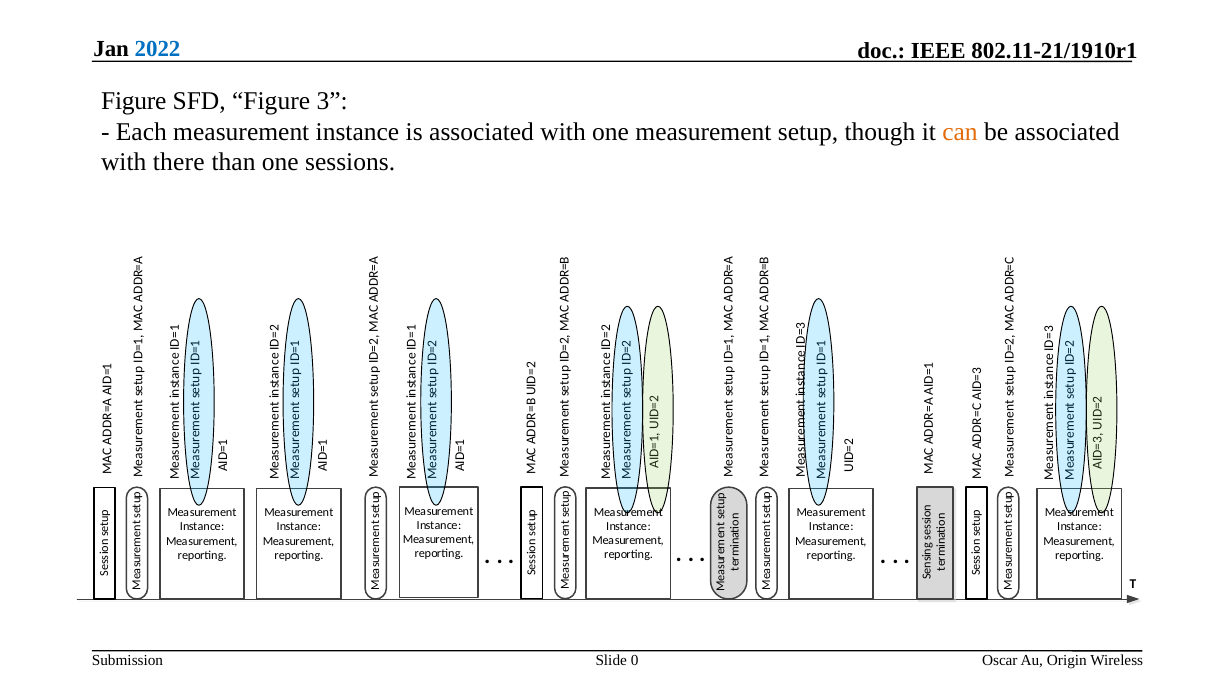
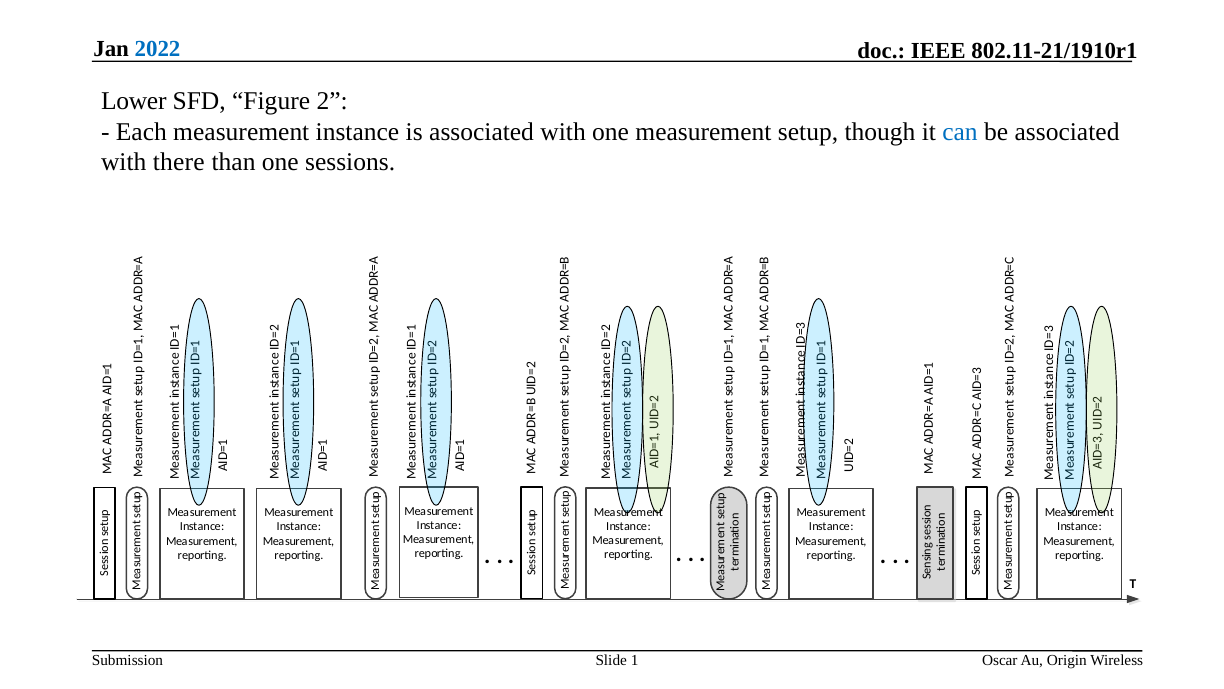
Figure at (134, 101): Figure -> Lower
Figure 3: 3 -> 2
can colour: orange -> blue
Slide 0: 0 -> 1
